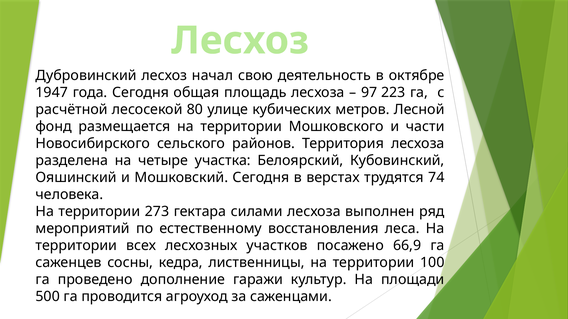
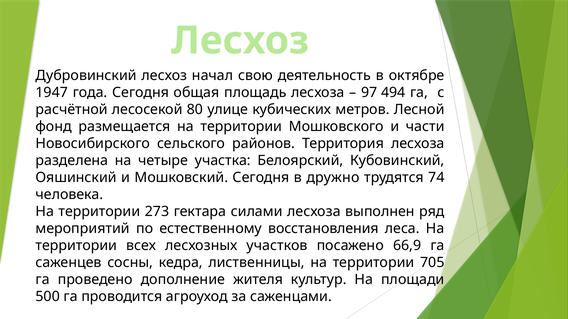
223: 223 -> 494
верстах: верстах -> дружно
100: 100 -> 705
гаражи: гаражи -> жителя
